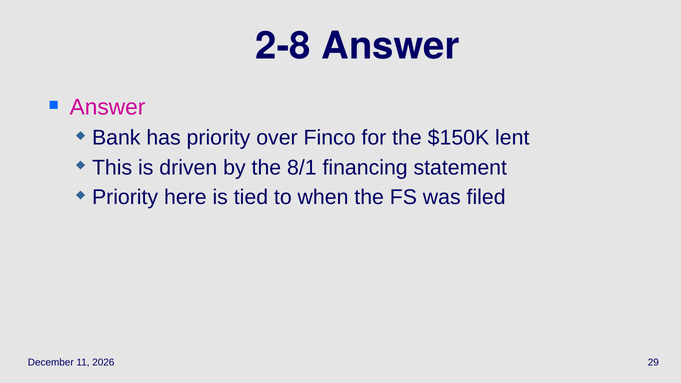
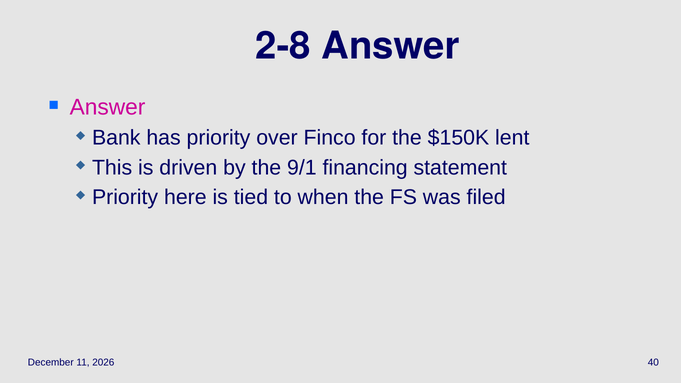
8/1: 8/1 -> 9/1
29: 29 -> 40
